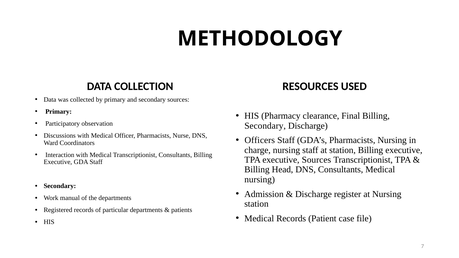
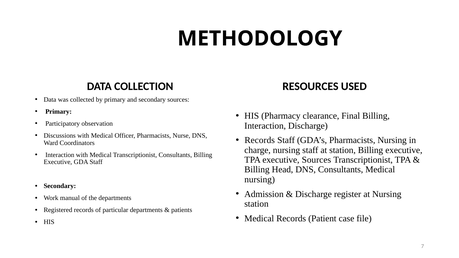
Secondary at (265, 126): Secondary -> Interaction
Officers at (260, 140): Officers -> Records
